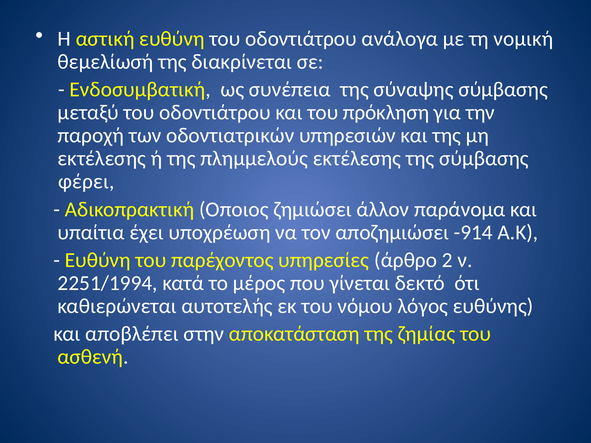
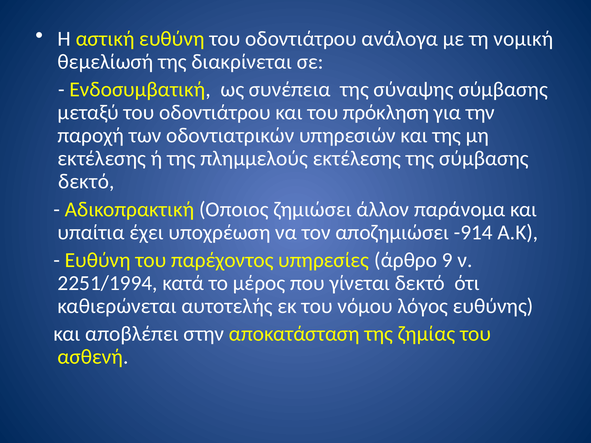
φέρει at (86, 182): φέρει -> δεκτό
2: 2 -> 9
